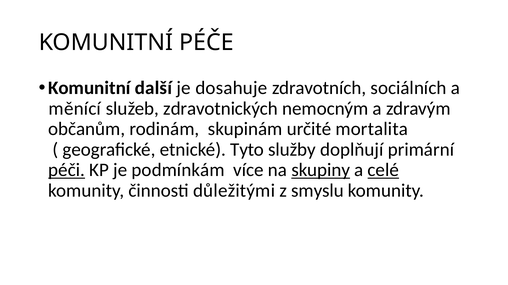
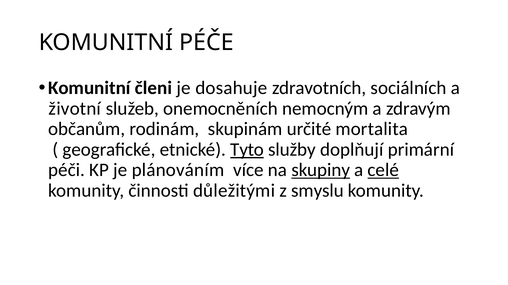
další: další -> členi
měnící: měnící -> životní
zdravotnických: zdravotnických -> onemocněních
Tyto underline: none -> present
péči underline: present -> none
podmínkám: podmínkám -> plánováním
